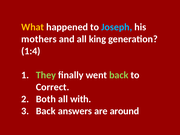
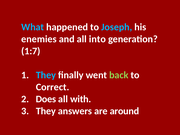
What colour: yellow -> light blue
mothers: mothers -> enemies
king: king -> into
1:4: 1:4 -> 1:7
They at (46, 75) colour: light green -> light blue
Both: Both -> Does
Back at (46, 111): Back -> They
